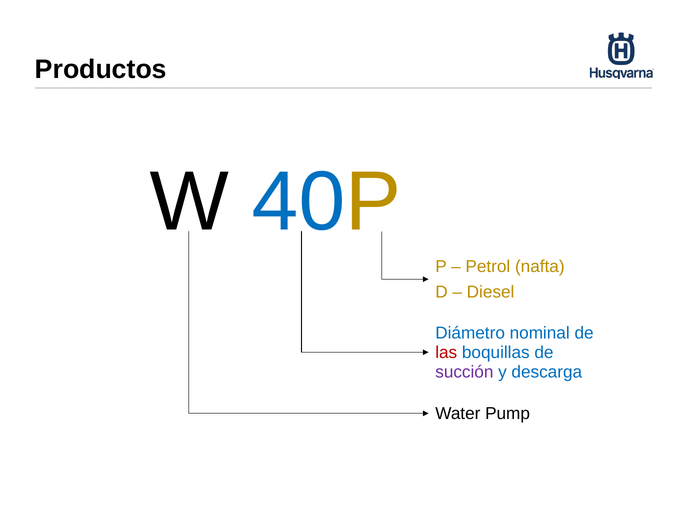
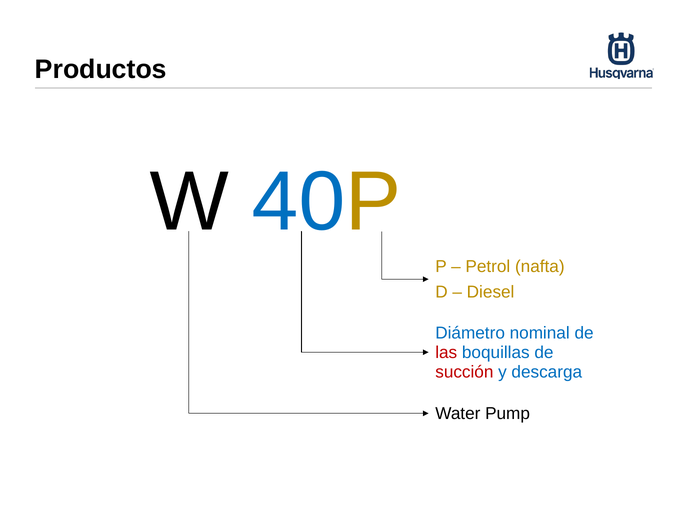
succión colour: purple -> red
